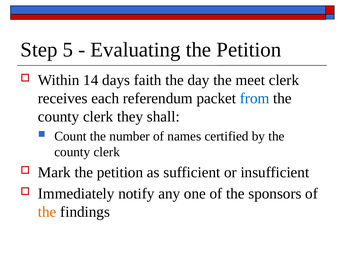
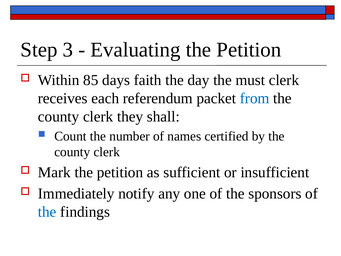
5: 5 -> 3
14: 14 -> 85
meet: meet -> must
the at (47, 212) colour: orange -> blue
